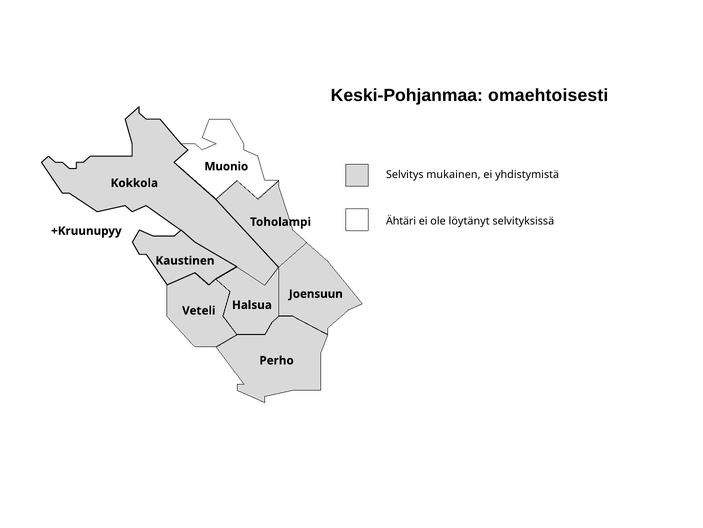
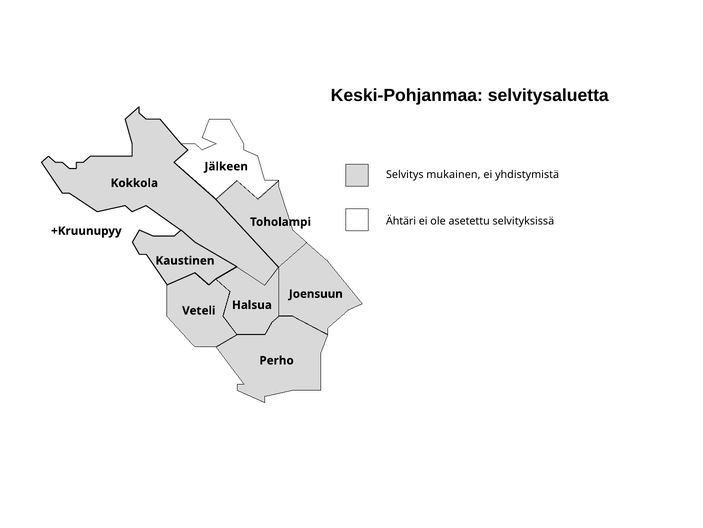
omaehtoisesti: omaehtoisesti -> selvitysaluetta
Muonio: Muonio -> Jälkeen
löytänyt: löytänyt -> asetettu
